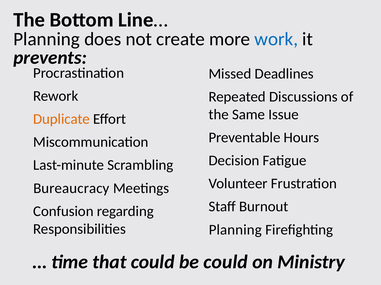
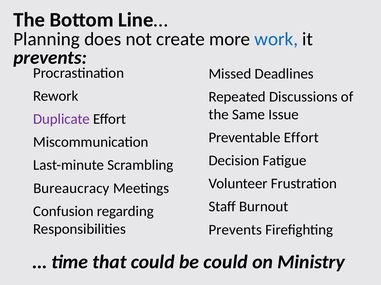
Duplicate colour: orange -> purple
Preventable Hours: Hours -> Effort
Planning at (235, 230): Planning -> Prevents
